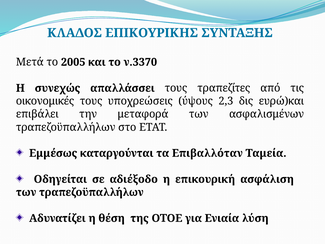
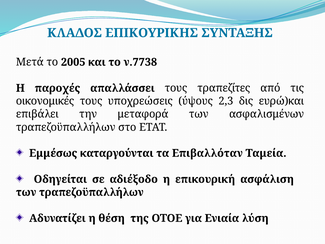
ν.3370: ν.3370 -> ν.7738
συνεχώς: συνεχώς -> παροχές
